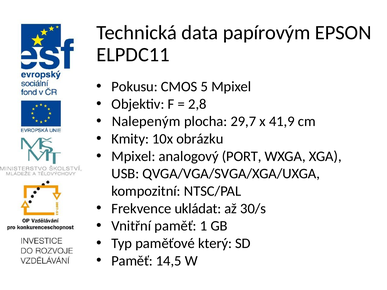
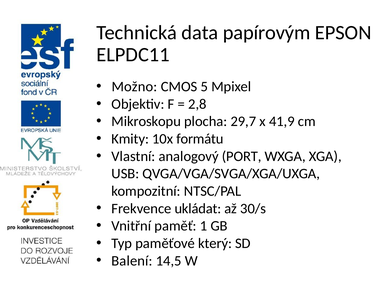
Pokusu: Pokusu -> Možno
Nalepeným: Nalepeným -> Mikroskopu
obrázku: obrázku -> formátu
Mpixel at (133, 156): Mpixel -> Vlastní
Paměť at (132, 261): Paměť -> Balení
